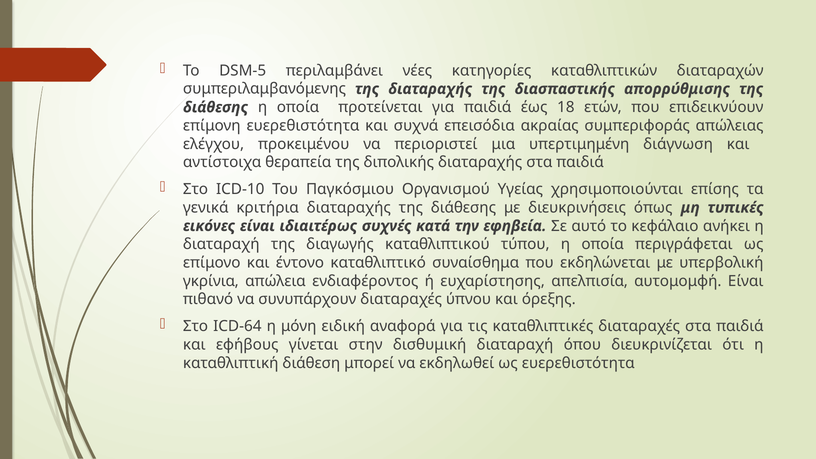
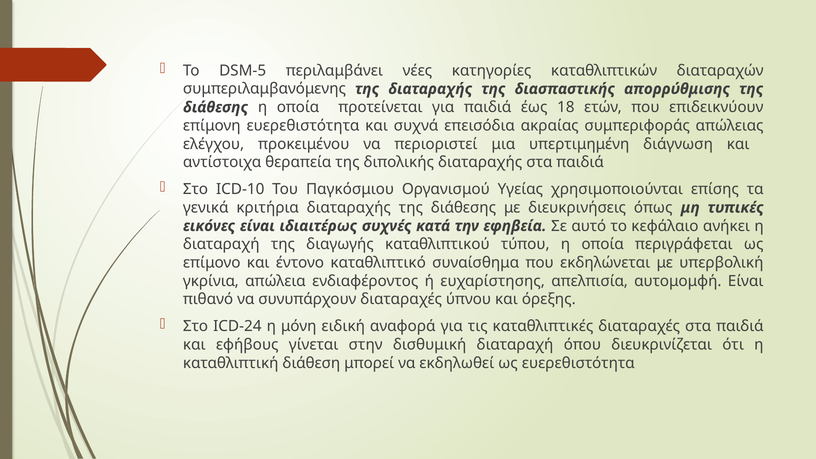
ICD-64: ICD-64 -> ICD-24
